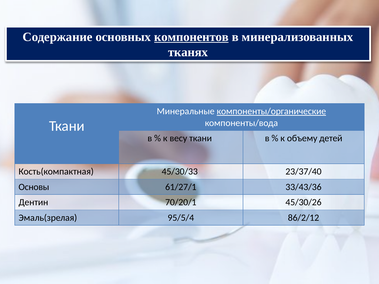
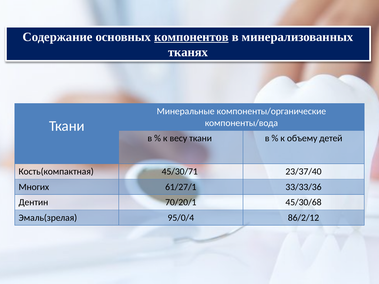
компоненты/органические underline: present -> none
45/30/33: 45/30/33 -> 45/30/71
Основы: Основы -> Многих
33/43/36: 33/43/36 -> 33/33/36
45/30/26: 45/30/26 -> 45/30/68
95/5/4: 95/5/4 -> 95/0/4
